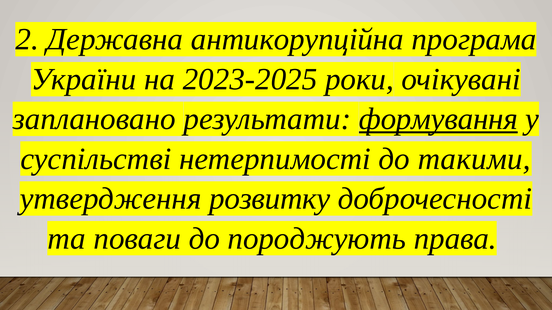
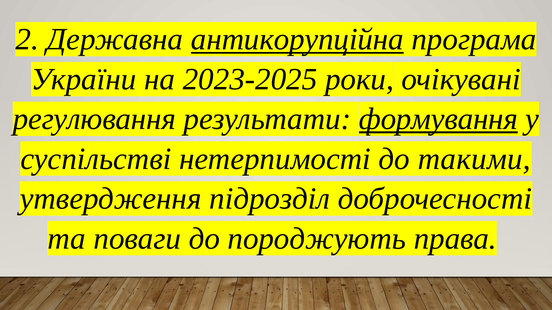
антикорупційна underline: none -> present
заплановано: заплановано -> регулювання
розвитку: розвитку -> підрозділ
